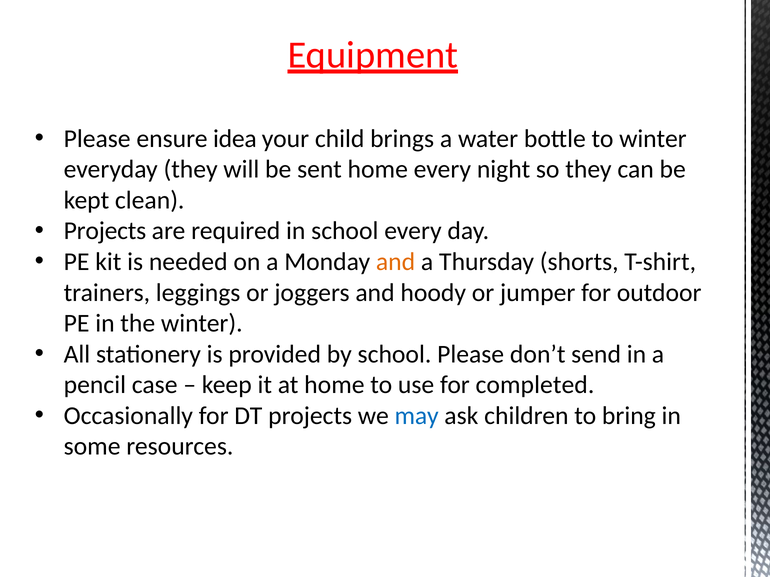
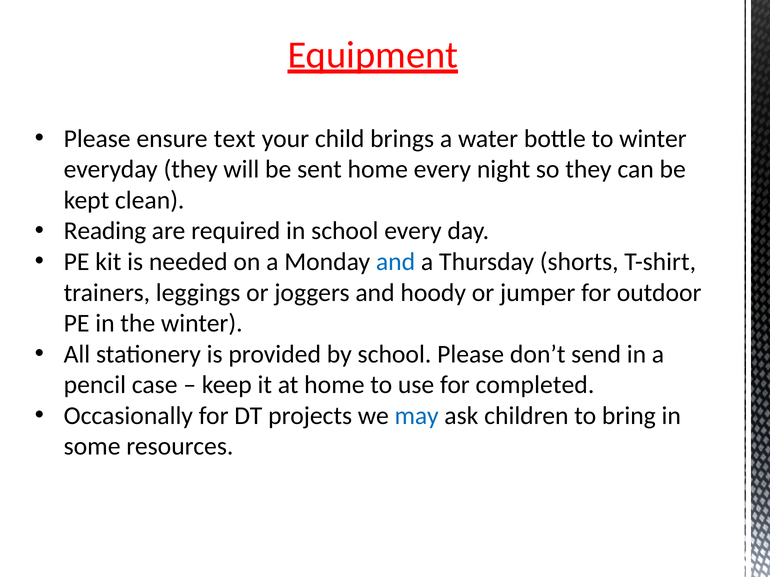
idea: idea -> text
Projects at (105, 231): Projects -> Reading
and at (396, 262) colour: orange -> blue
